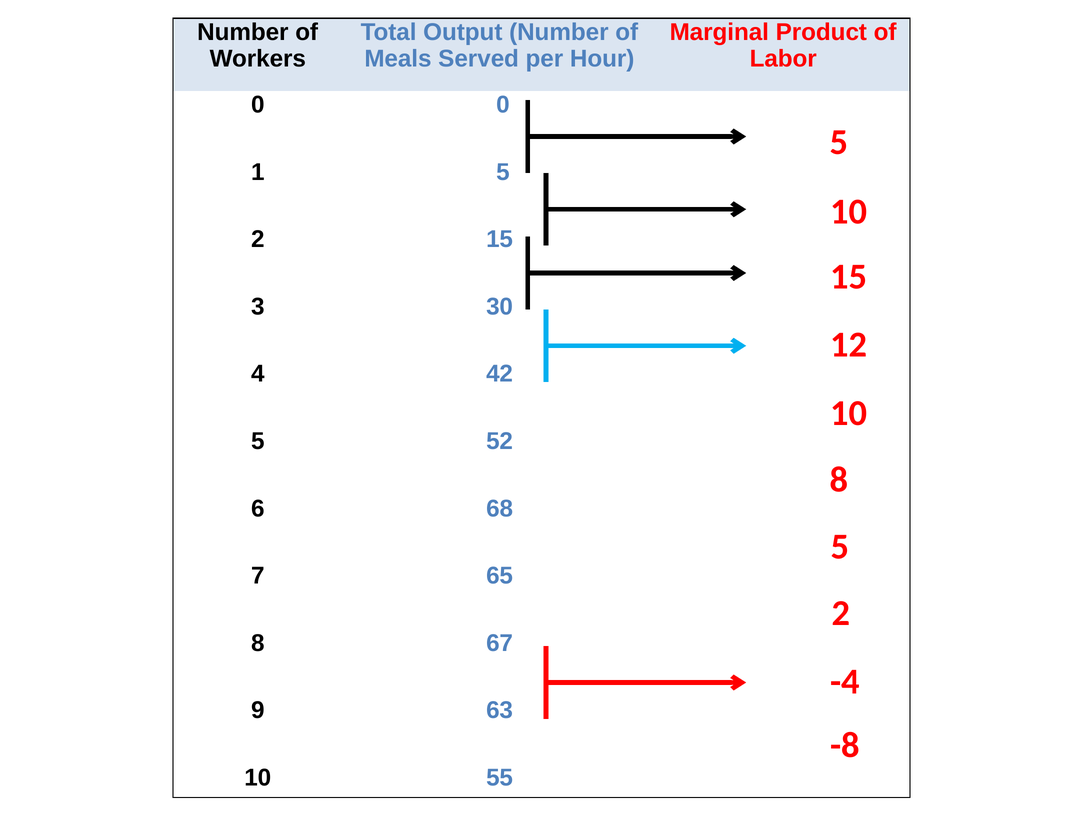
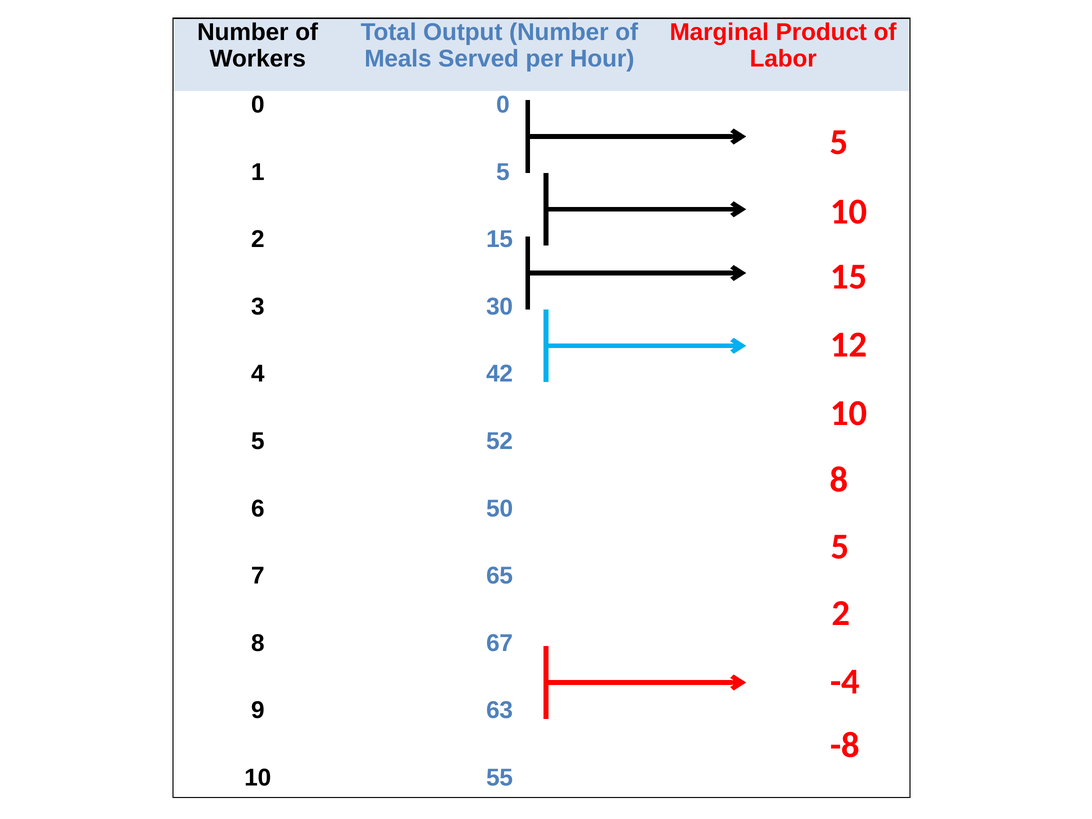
68: 68 -> 50
